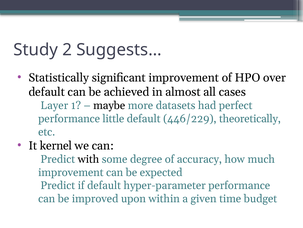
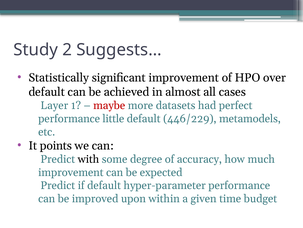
maybe colour: black -> red
theoretically: theoretically -> metamodels
kernel: kernel -> points
